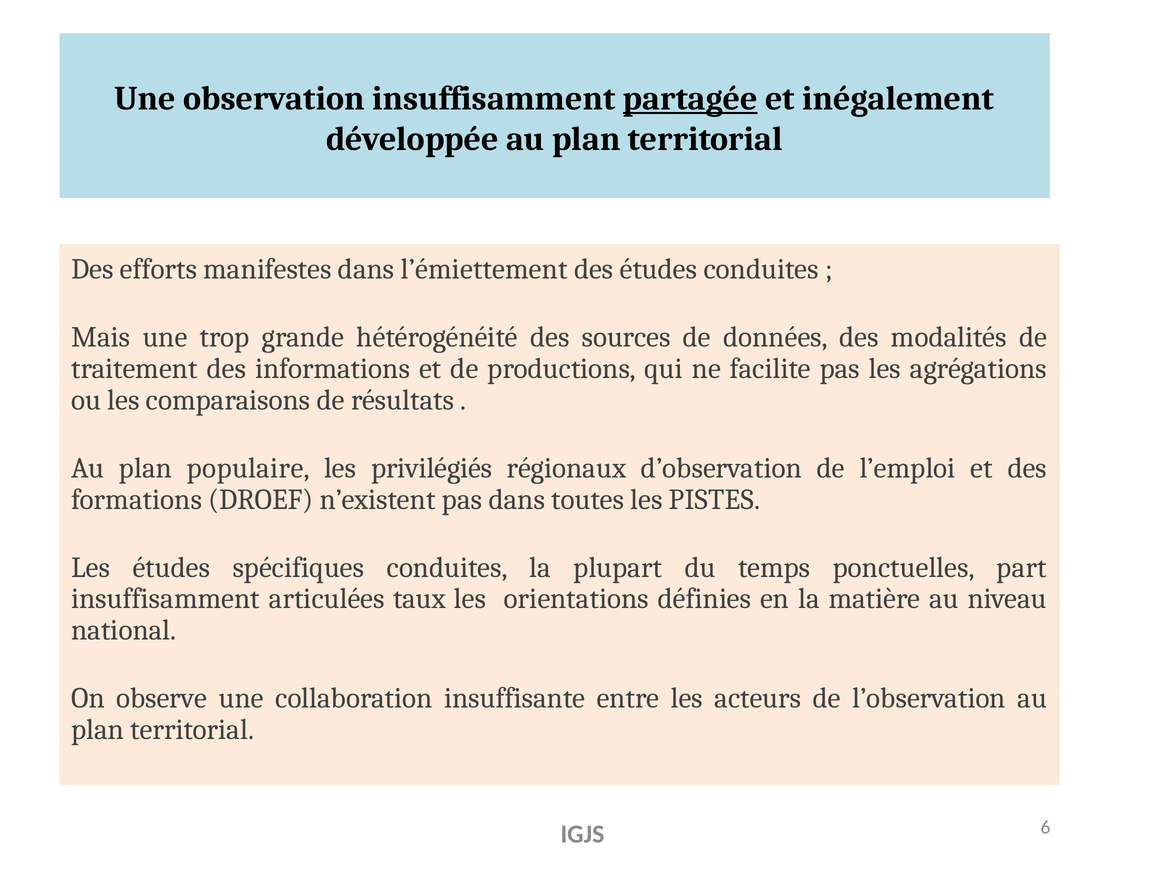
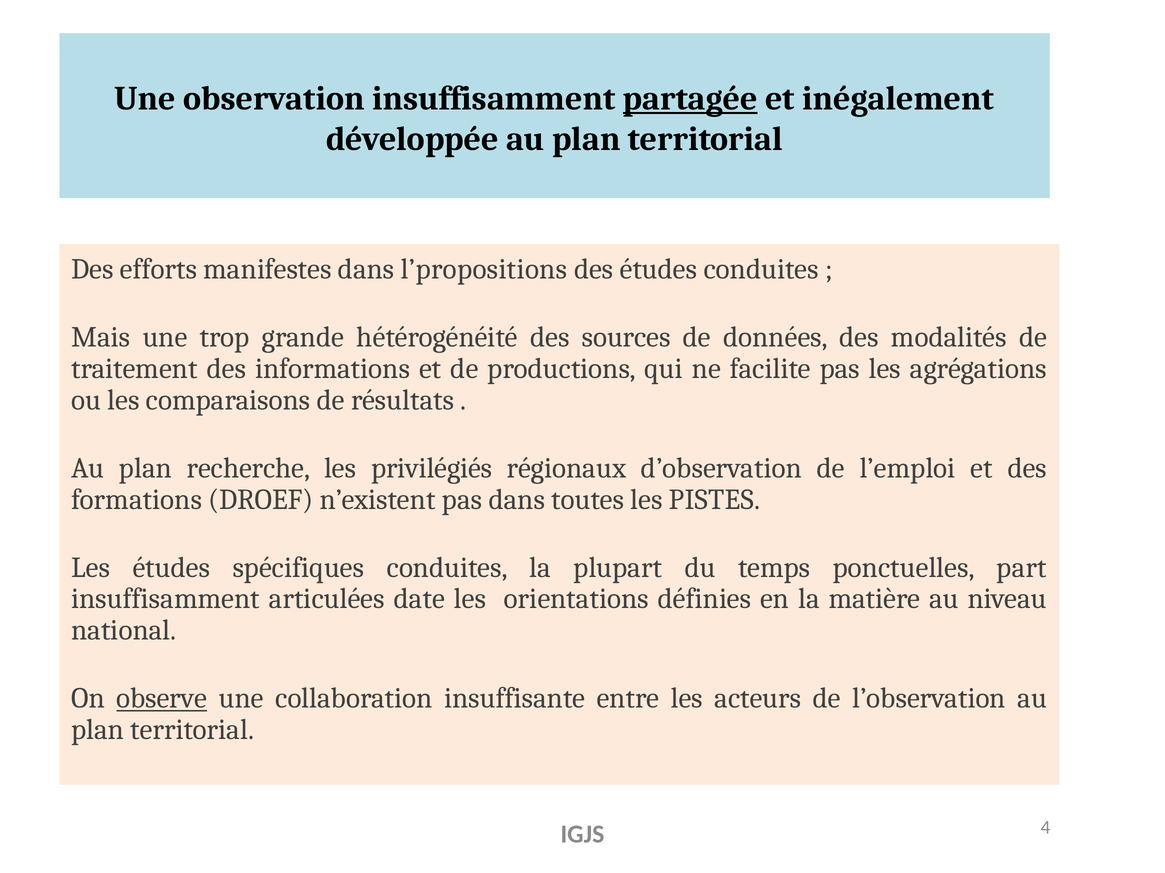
l’émiettement: l’émiettement -> l’propositions
populaire: populaire -> recherche
taux: taux -> date
observe underline: none -> present
6: 6 -> 4
